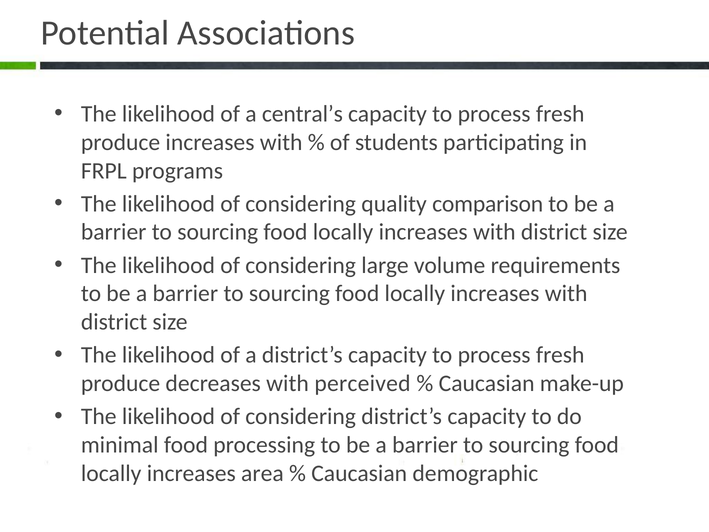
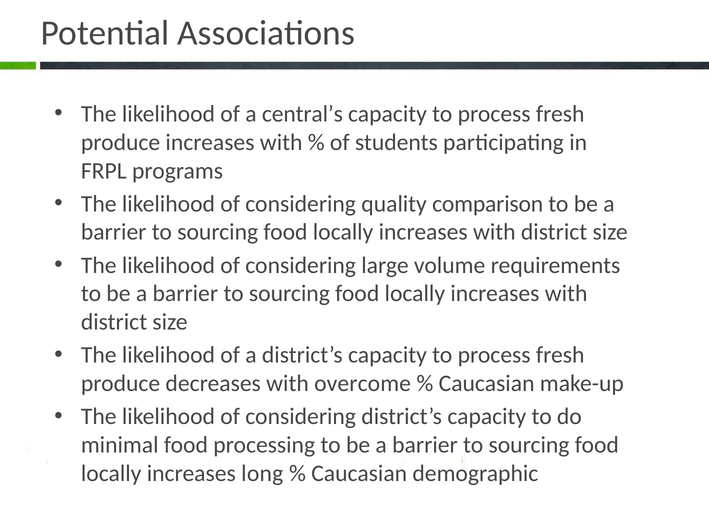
perceived: perceived -> overcome
area: area -> long
